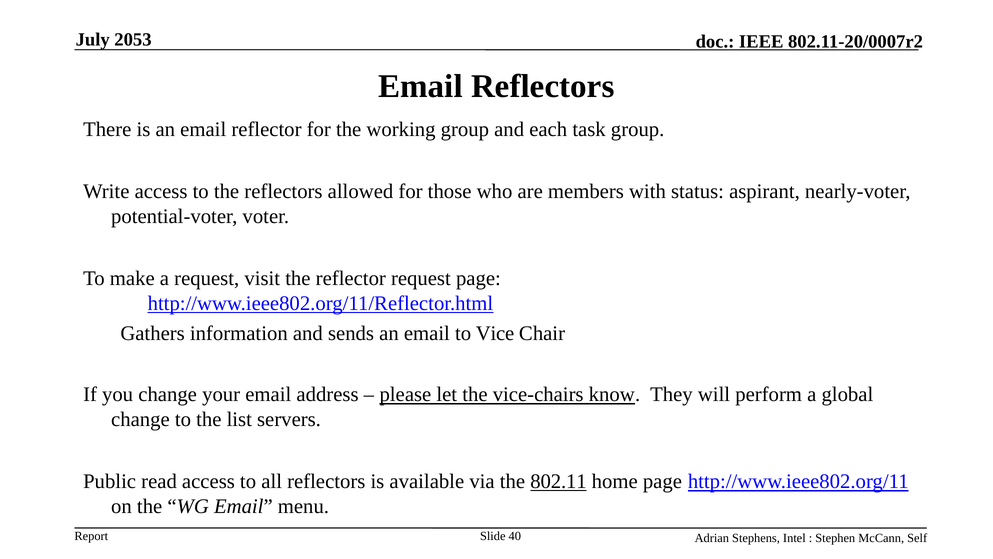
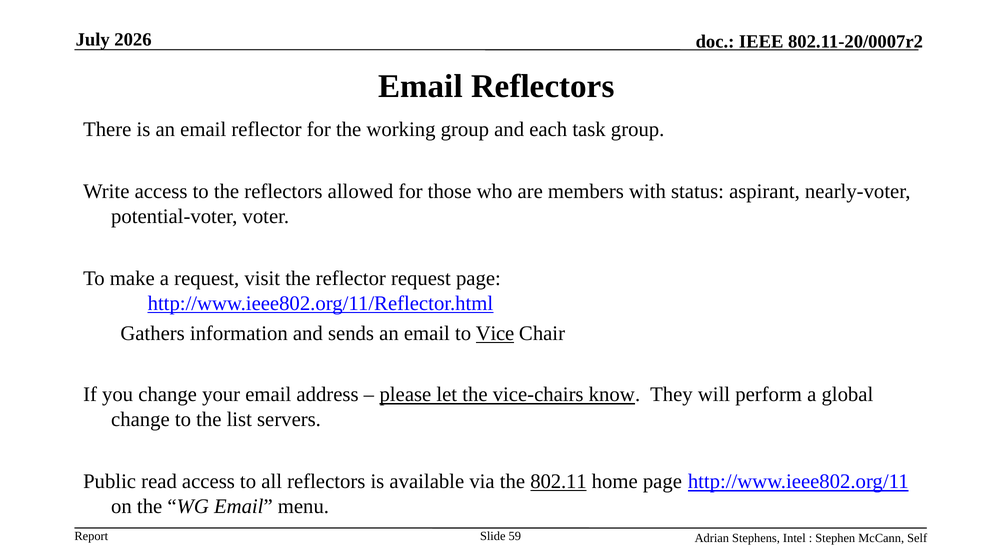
2053: 2053 -> 2026
Vice underline: none -> present
40: 40 -> 59
